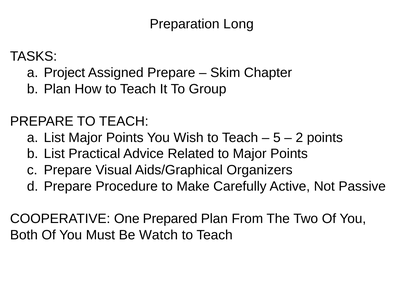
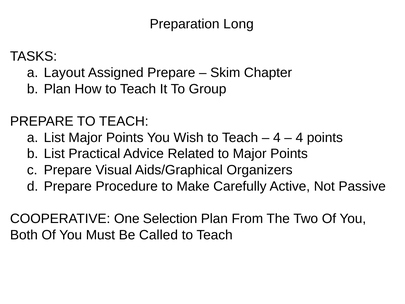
Project: Project -> Layout
5 at (277, 137): 5 -> 4
2 at (299, 137): 2 -> 4
Prepared: Prepared -> Selection
Watch: Watch -> Called
